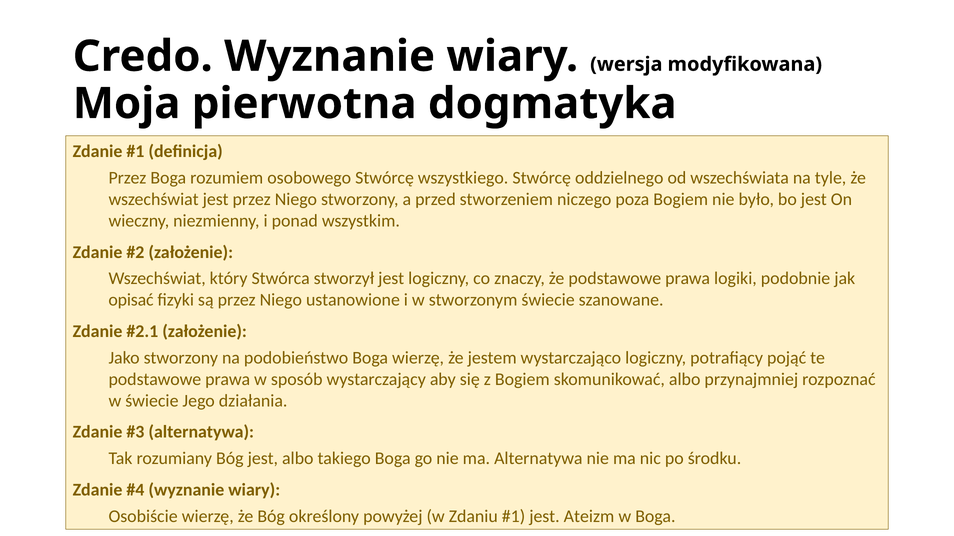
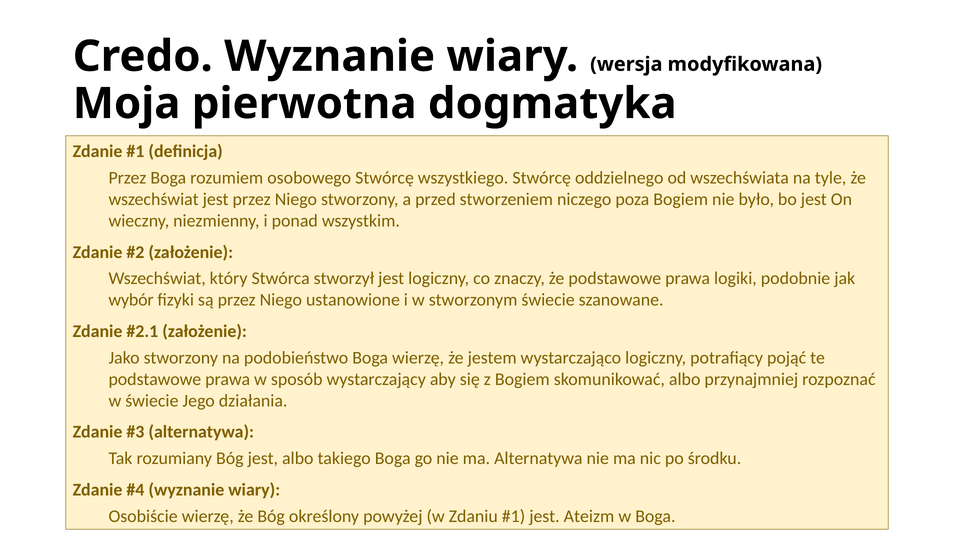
opisać: opisać -> wybór
